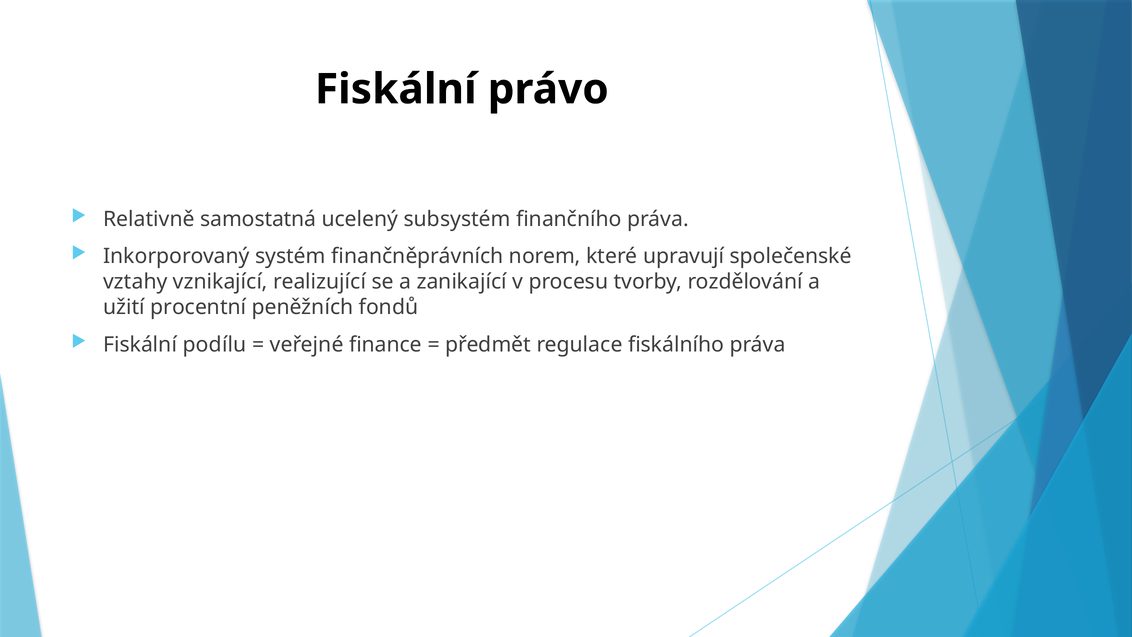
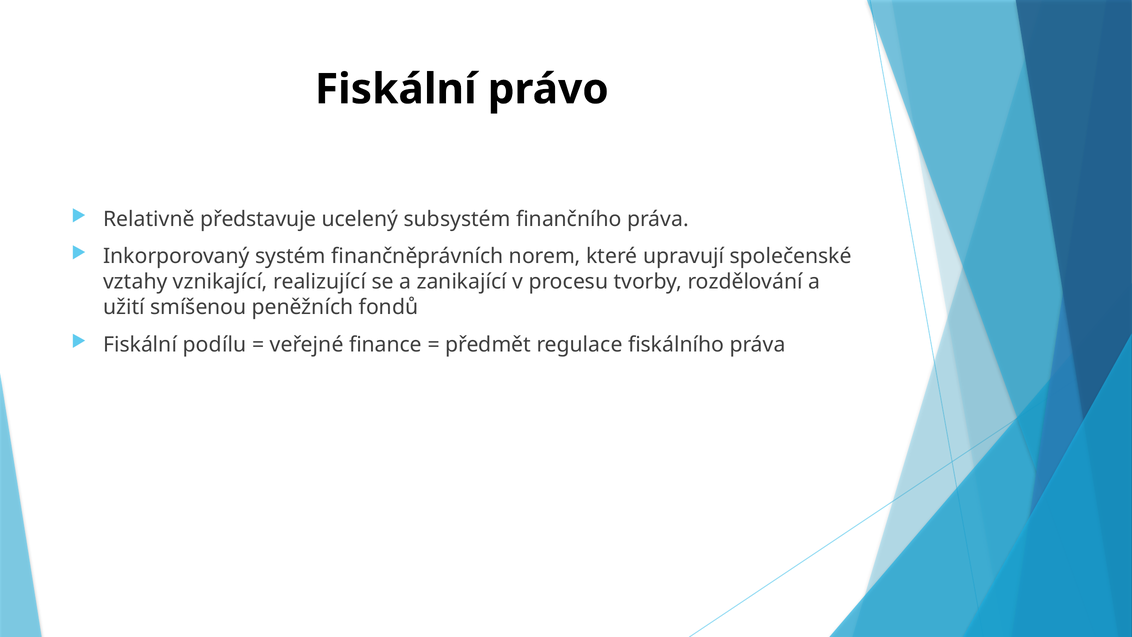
samostatná: samostatná -> představuje
procentní: procentní -> smíšenou
